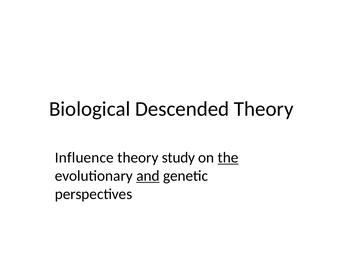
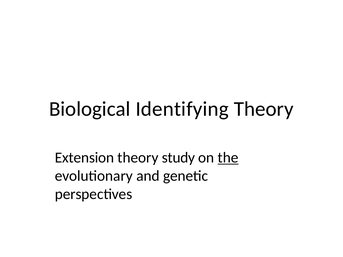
Descended: Descended -> Identifying
Influence: Influence -> Extension
and underline: present -> none
